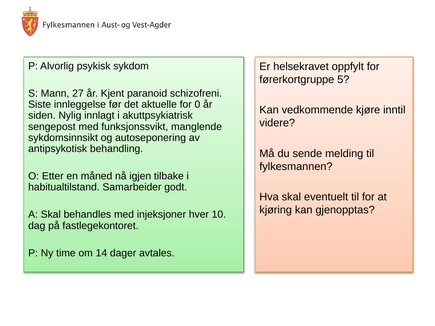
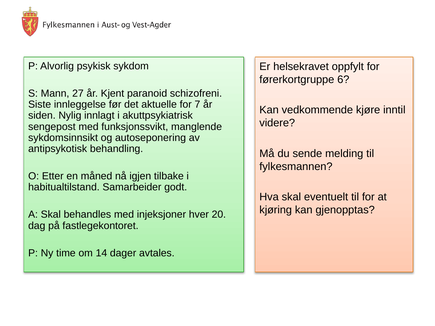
5: 5 -> 6
0: 0 -> 7
10: 10 -> 20
